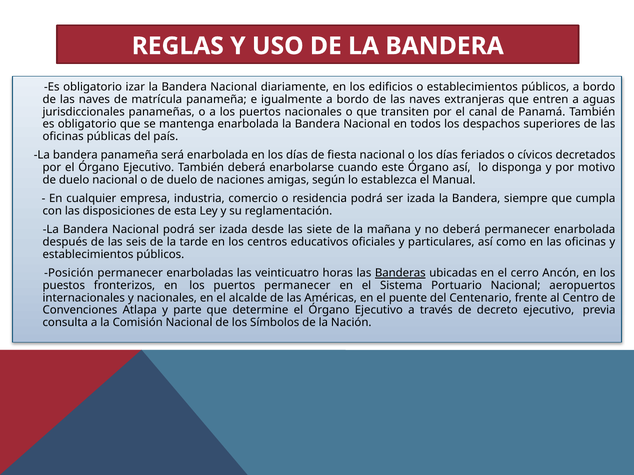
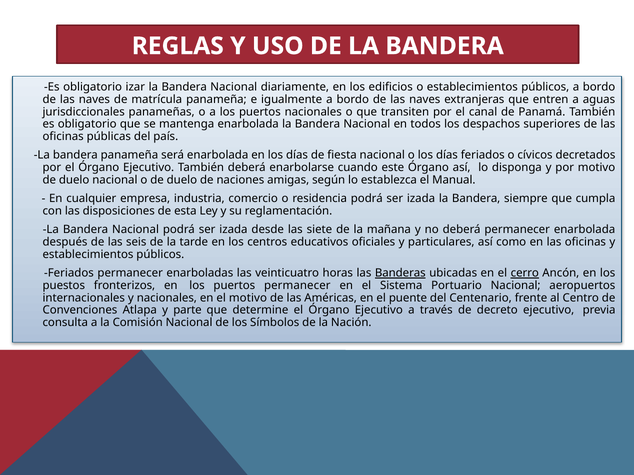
Posición at (69, 273): Posición -> Feriados
cerro underline: none -> present
el alcalde: alcalde -> motivo
